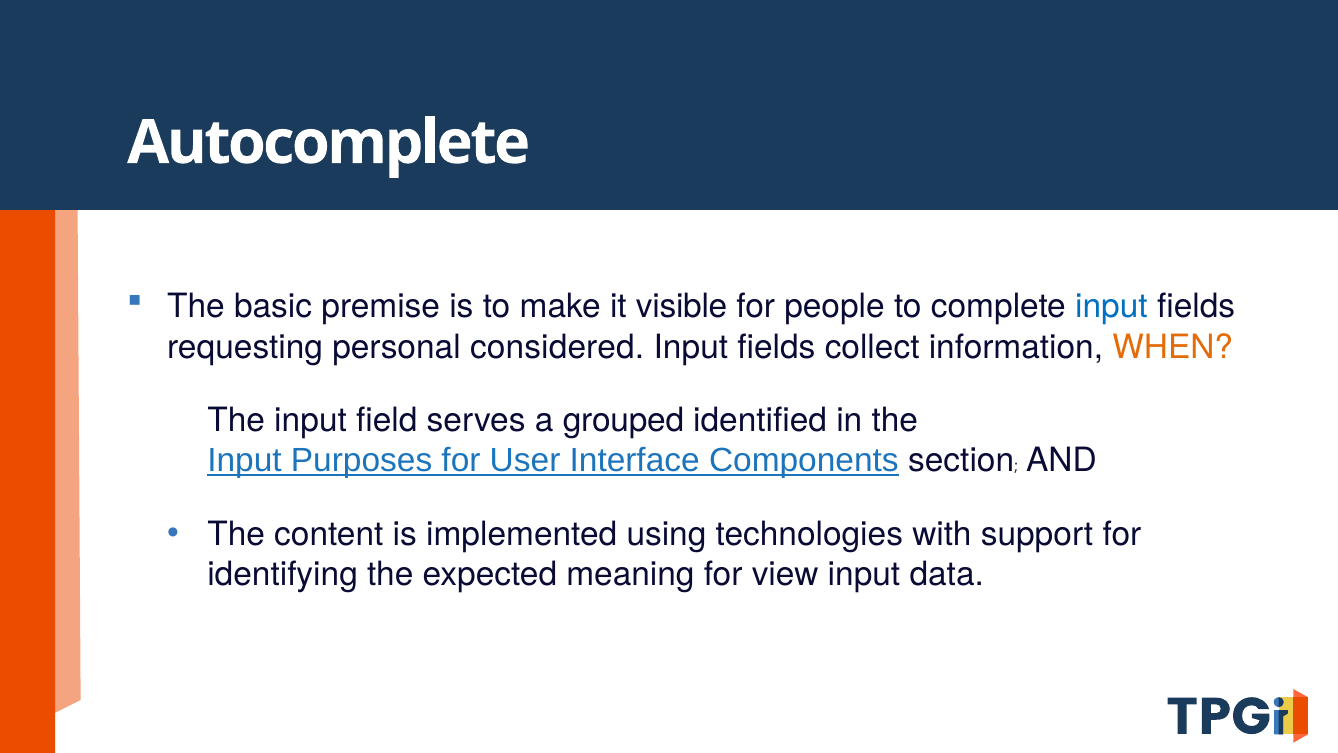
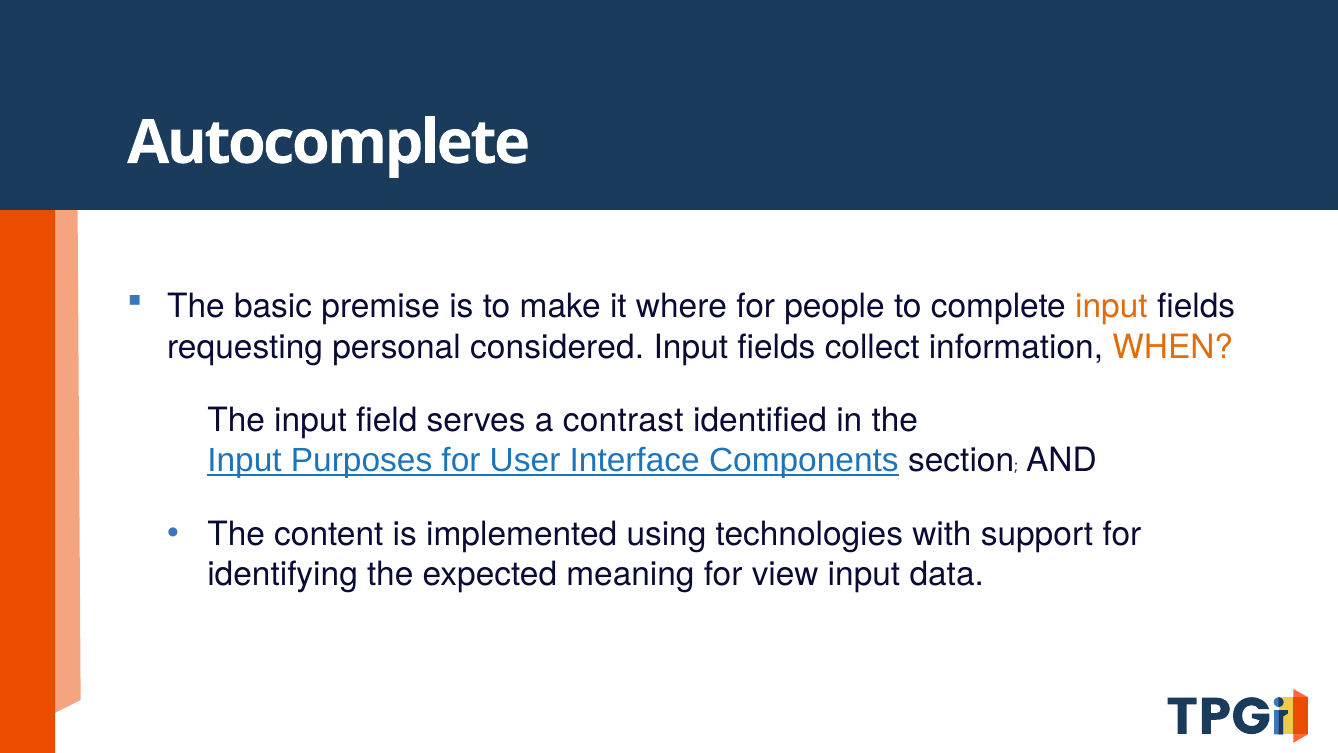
visible: visible -> where
input at (1111, 307) colour: blue -> orange
grouped: grouped -> contrast
